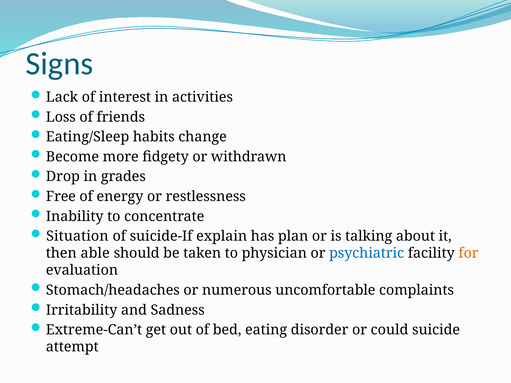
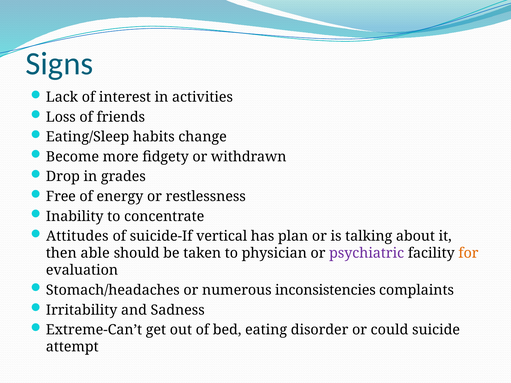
Situation: Situation -> Attitudes
explain: explain -> vertical
psychiatric colour: blue -> purple
uncomfortable: uncomfortable -> inconsistencies
